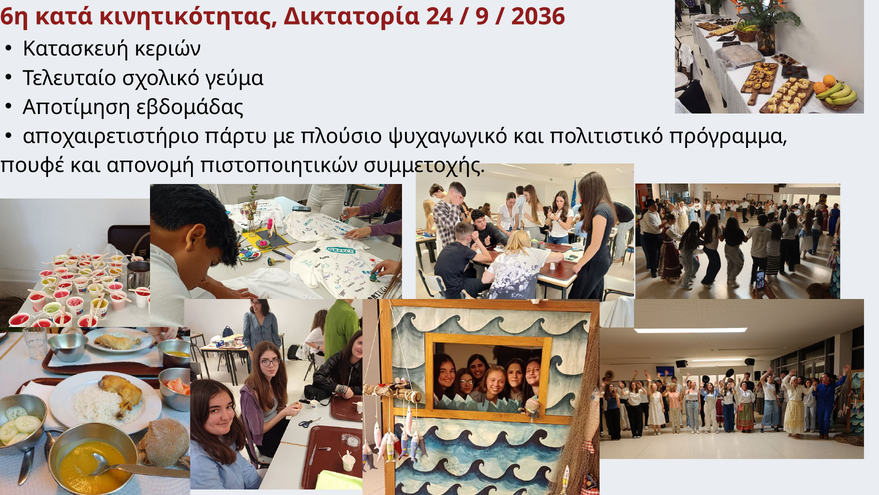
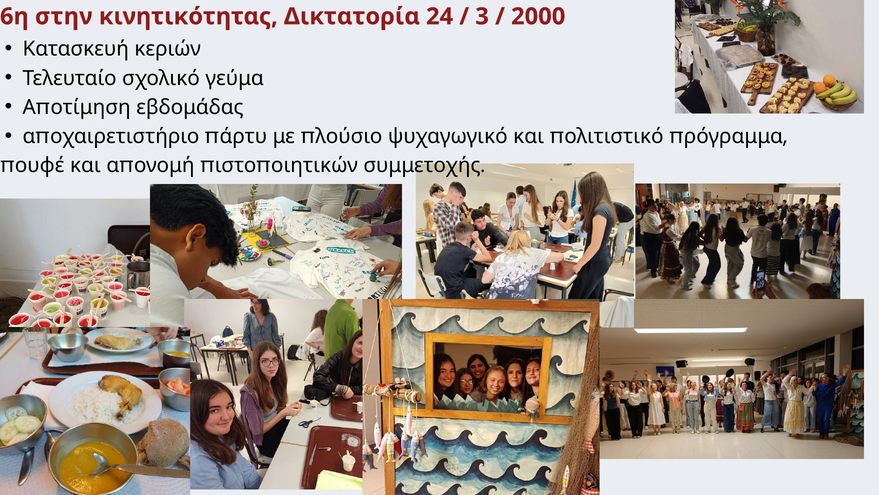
κατά: κατά -> στην
9: 9 -> 3
2036: 2036 -> 2000
